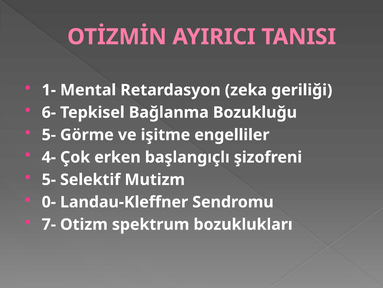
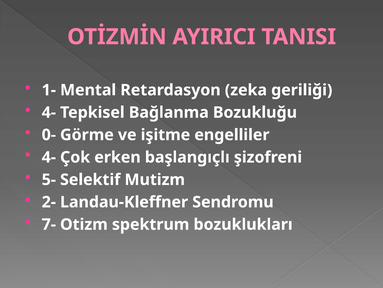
6- at (49, 112): 6- -> 4-
5- at (49, 135): 5- -> 0-
0-: 0- -> 2-
